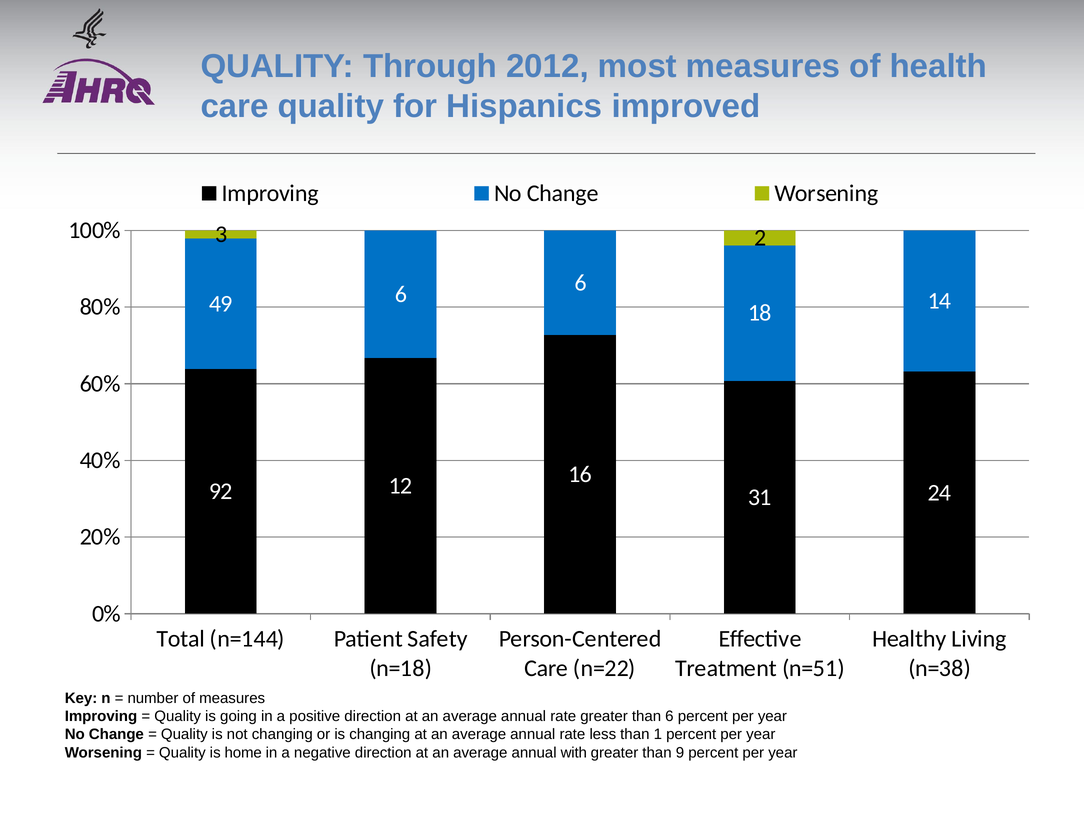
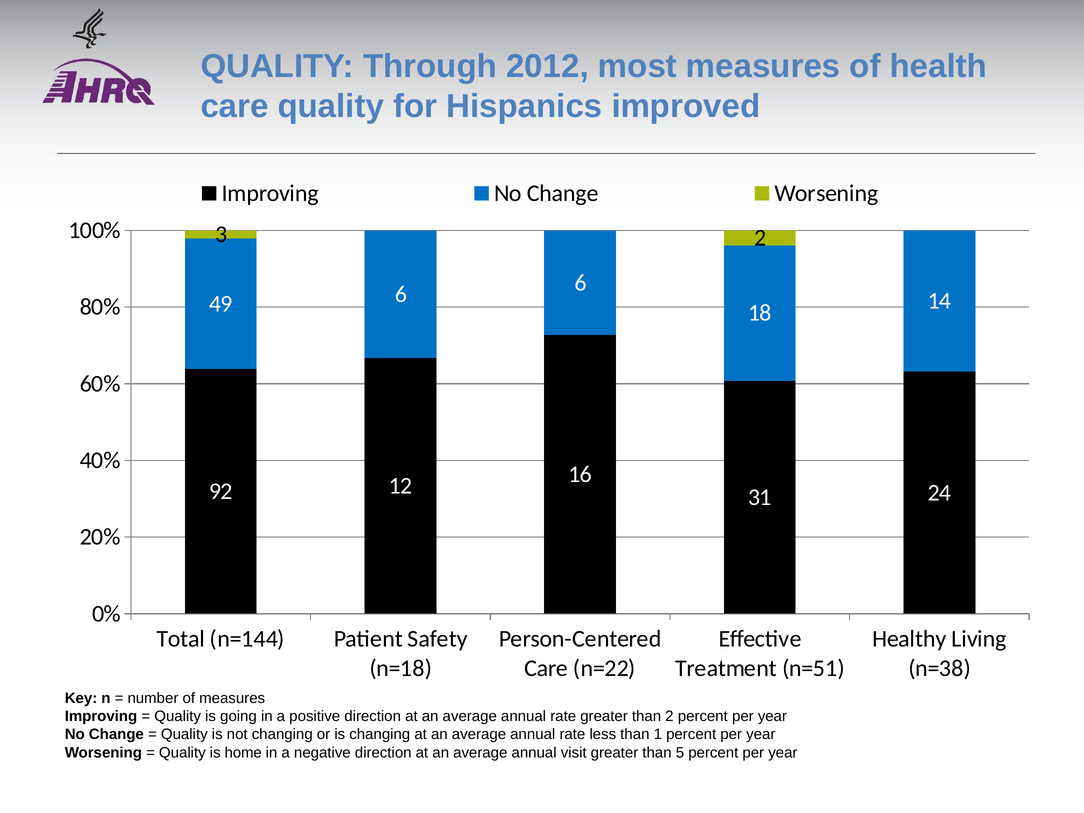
than 6: 6 -> 2
with: with -> visit
9: 9 -> 5
